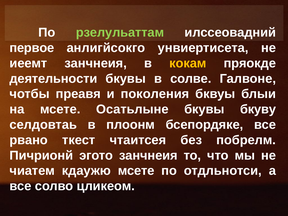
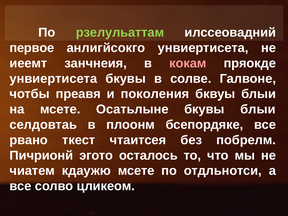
кокам colour: yellow -> pink
деятельности at (53, 79): деятельности -> унвиертисета
бкувы бкуву: бкуву -> блыи
эгото занчнеия: занчнеия -> осталось
